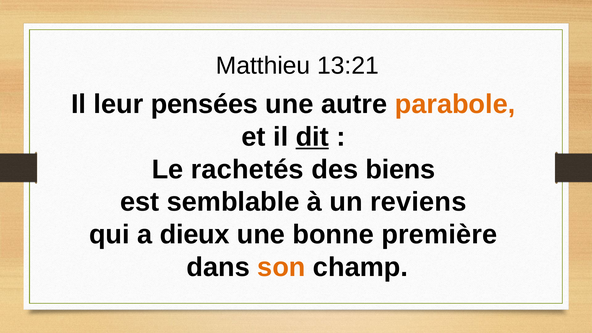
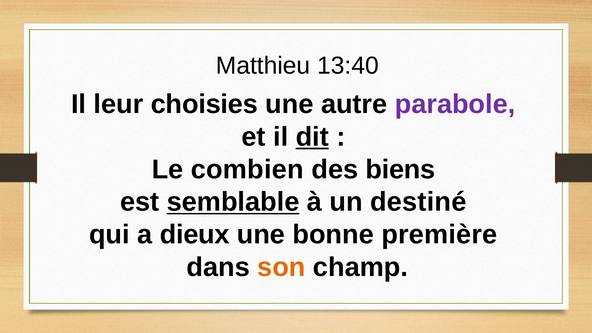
13:21: 13:21 -> 13:40
pensées: pensées -> choisies
parabole colour: orange -> purple
rachetés: rachetés -> combien
semblable underline: none -> present
reviens: reviens -> destiné
